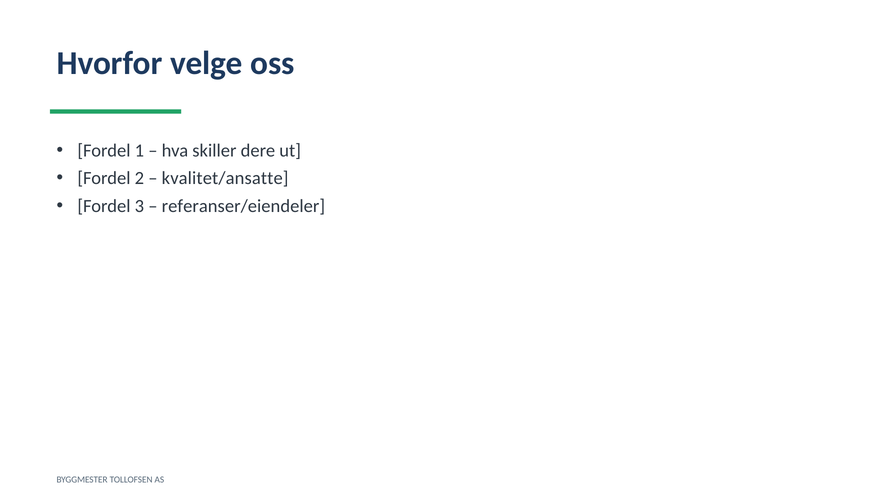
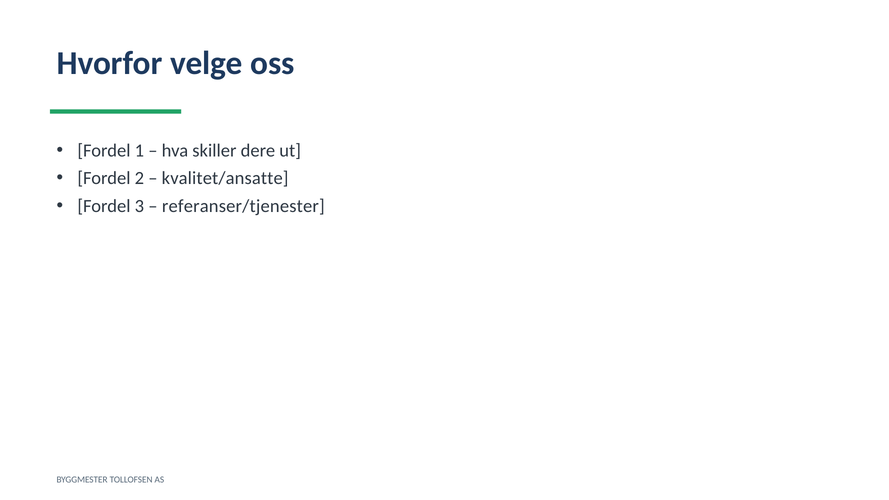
referanser/eiendeler: referanser/eiendeler -> referanser/tjenester
